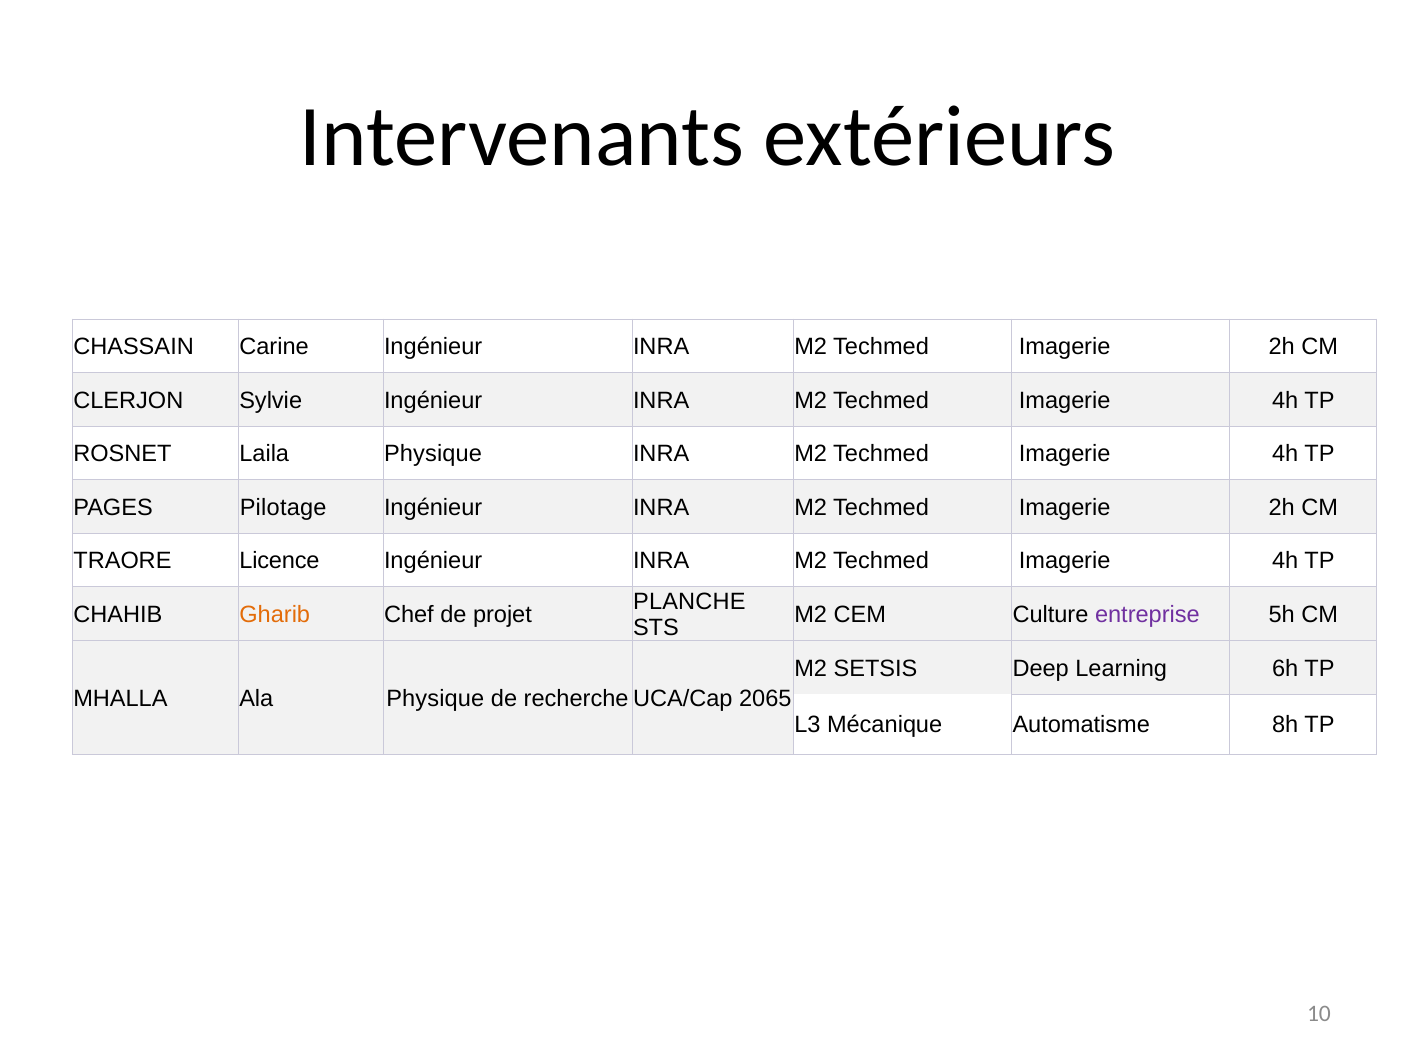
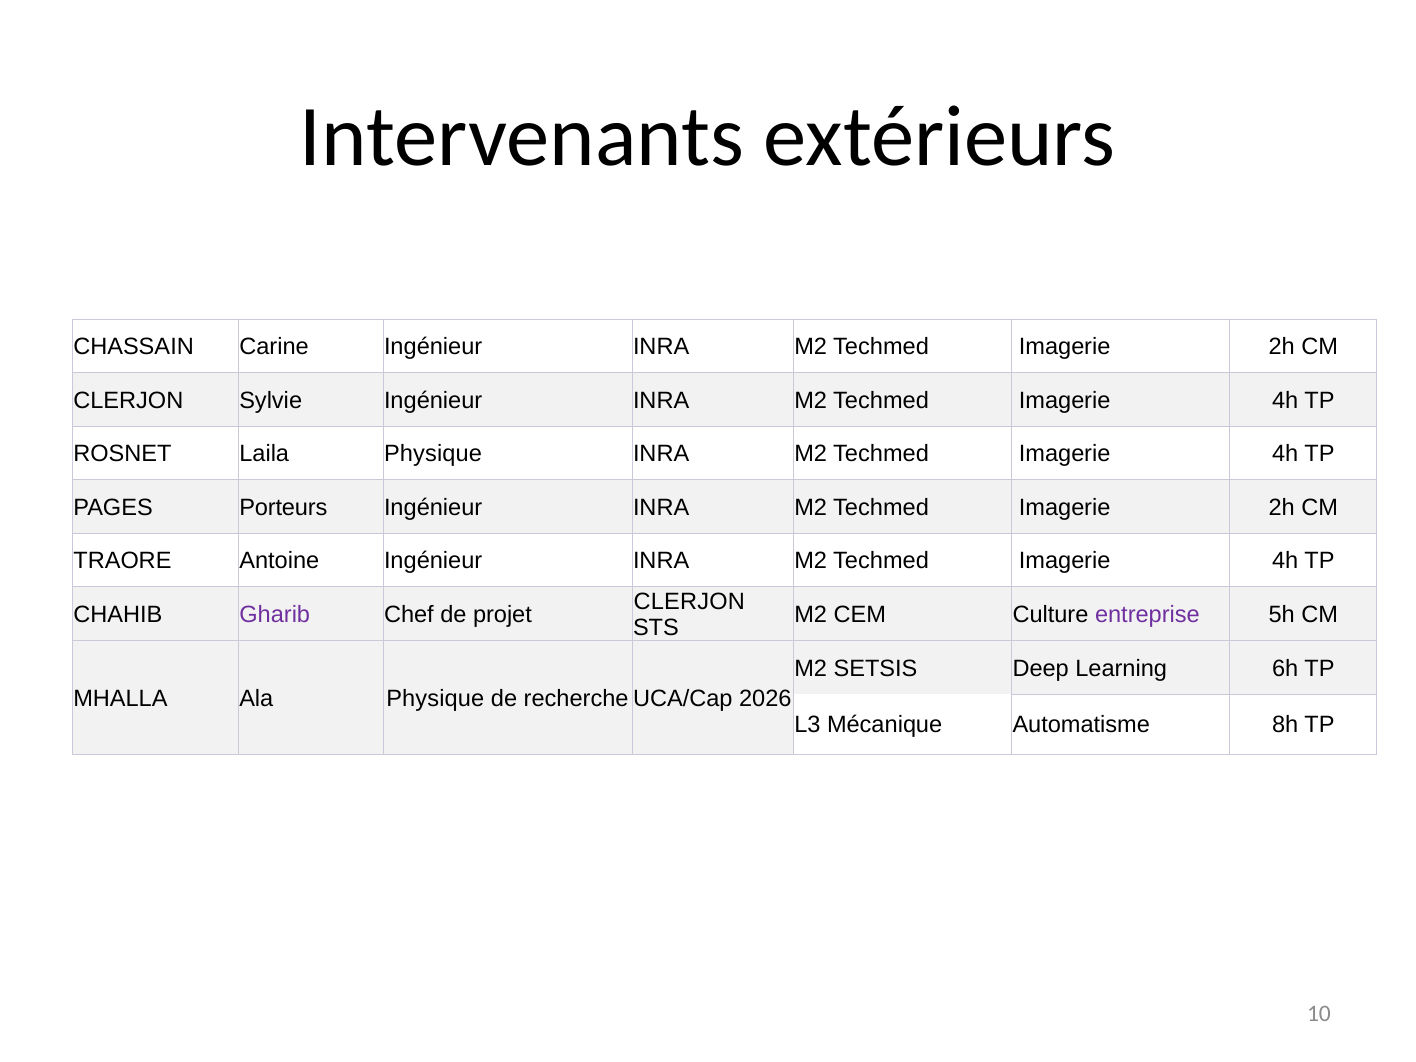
Pilotage: Pilotage -> Porteurs
Licence: Licence -> Antoine
PLANCHE at (689, 601): PLANCHE -> CLERJON
Gharib colour: orange -> purple
2065: 2065 -> 2026
